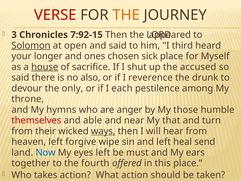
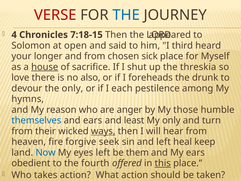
THE at (126, 15) colour: orange -> blue
3: 3 -> 4
7:92-15: 7:92-15 -> 7:18-15
Solomon underline: present -> none
and ones: ones -> from
accused: accused -> threskia
said at (20, 78): said -> love
reverence: reverence -> foreheads
throne: throne -> hymns
hymns: hymns -> reason
themselves colour: red -> blue
and able: able -> ears
near: near -> least
My that: that -> only
heaven left: left -> fire
wipe: wipe -> seek
send: send -> keep
must: must -> them
together: together -> obedient
this underline: none -> present
